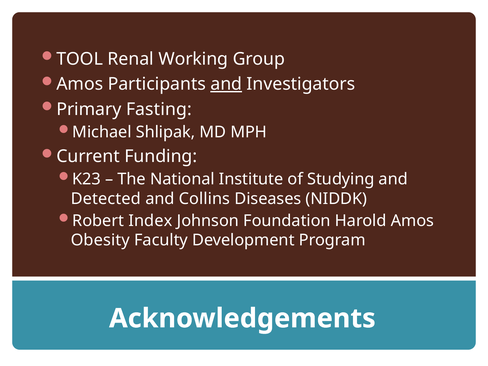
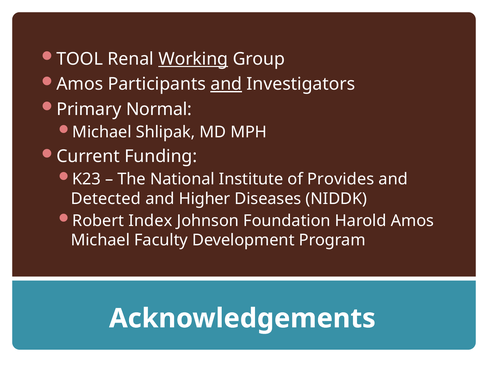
Working underline: none -> present
Fasting: Fasting -> Normal
Studying: Studying -> Provides
Collins: Collins -> Higher
Obesity at (100, 240): Obesity -> Michael
